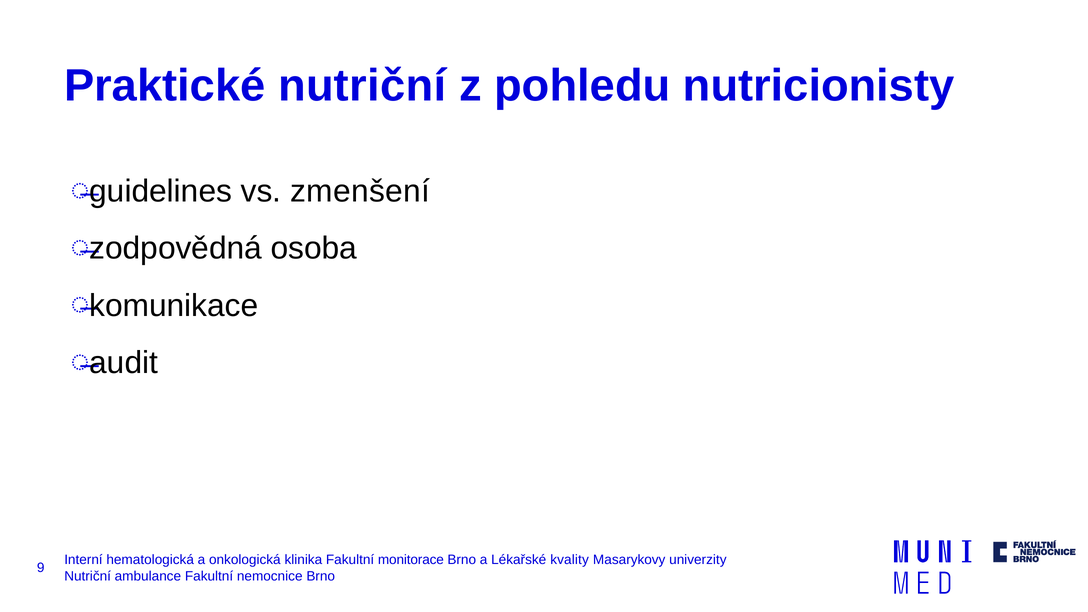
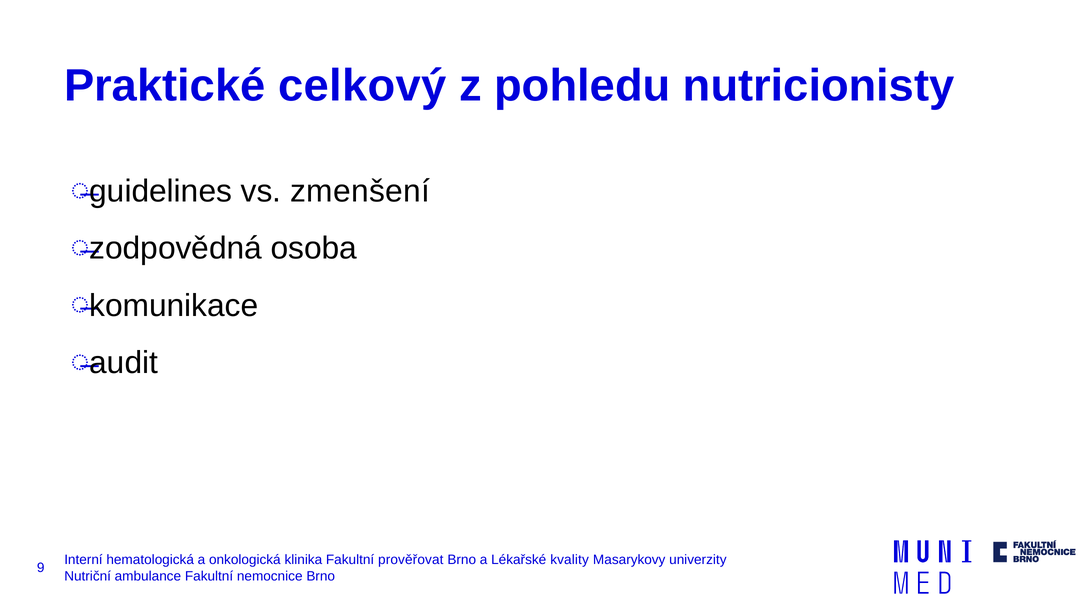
Praktické nutriční: nutriční -> celkový
monitorace: monitorace -> prověřovat
